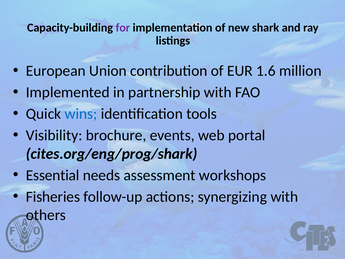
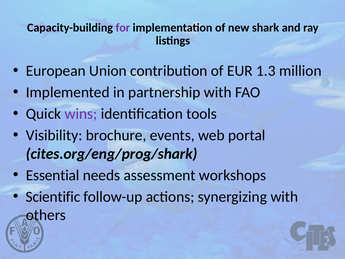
1.6: 1.6 -> 1.3
wins colour: blue -> purple
Fisheries: Fisheries -> Scientific
